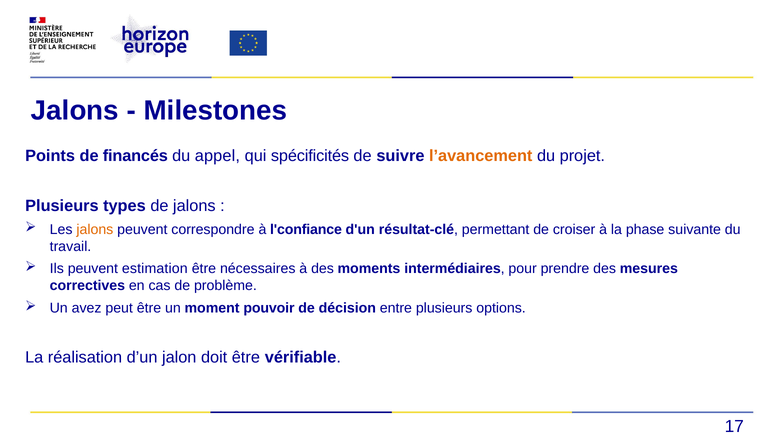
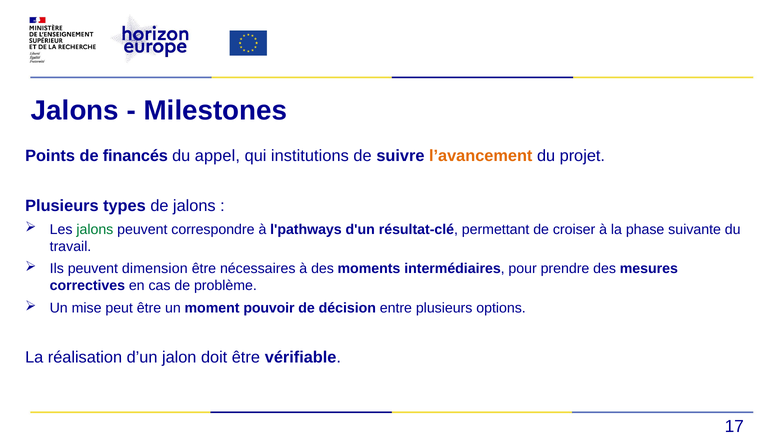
spécificités: spécificités -> institutions
jalons at (95, 229) colour: orange -> green
l'confiance: l'confiance -> l'pathways
estimation: estimation -> dimension
avez: avez -> mise
